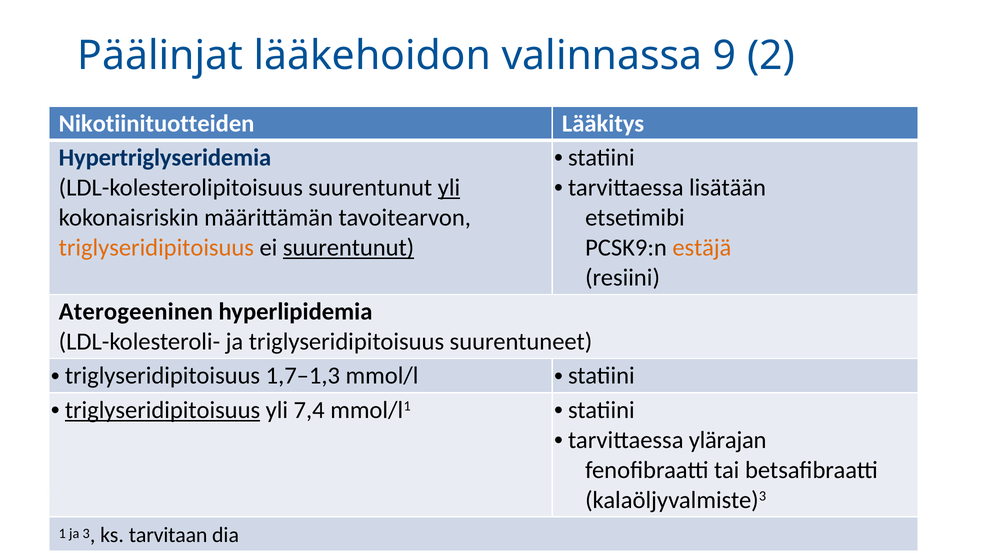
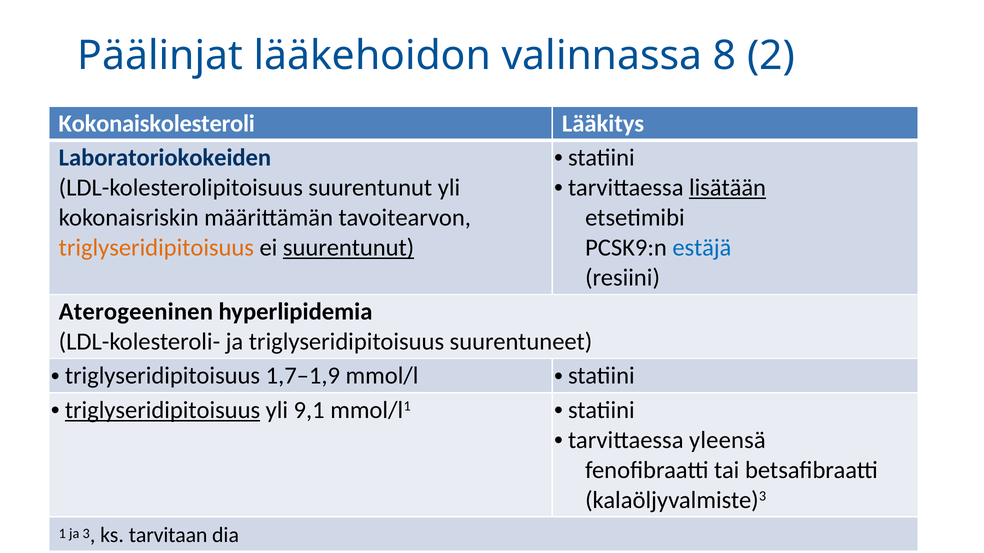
9: 9 -> 8
Nikotiinituotteiden: Nikotiinituotteiden -> Kokonaiskolesteroli
Hypertriglyseridemia: Hypertriglyseridemia -> Laboratoriokokeiden
lisätään underline: none -> present
yli at (449, 188) underline: present -> none
estäjä colour: orange -> blue
1,7–1,3: 1,7–1,3 -> 1,7–1,9
7,4: 7,4 -> 9,1
ylärajan: ylärajan -> yleensä
